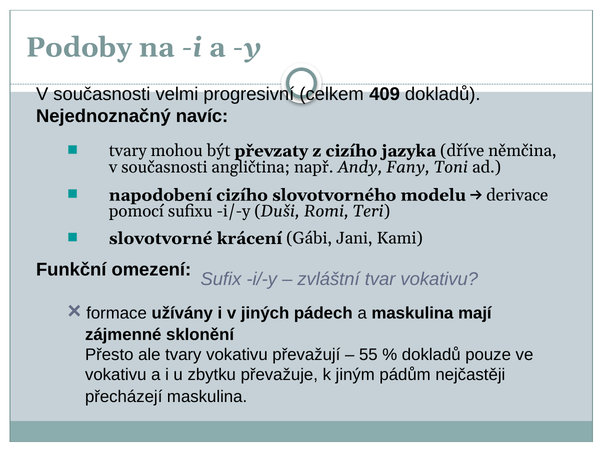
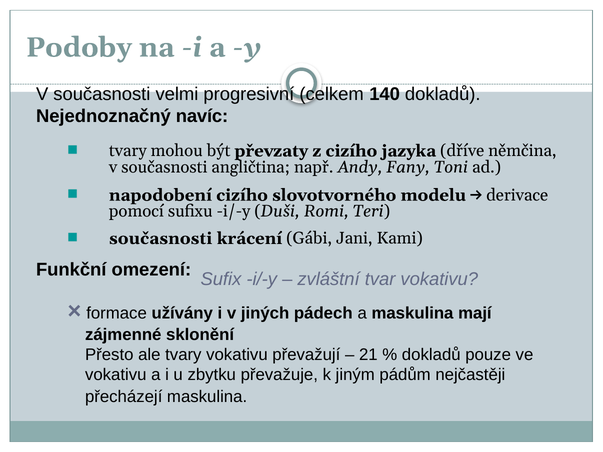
409: 409 -> 140
slovotvorné at (161, 239): slovotvorné -> současnosti
55: 55 -> 21
